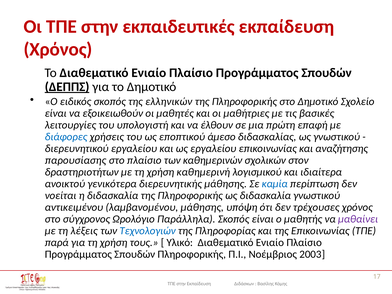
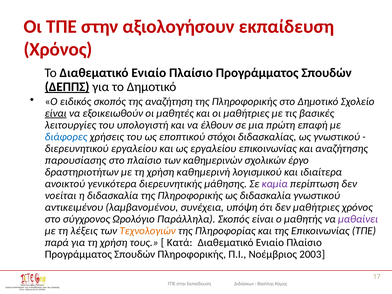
εκπαιδευτικές: εκπαιδευτικές -> αξιολογήσουν
ελληνικών: ελληνικών -> αναζήτηση
είναι at (56, 113) underline: none -> present
άμεσο: άμεσο -> στόχοι
στον: στον -> έργο
καμία colour: blue -> purple
λαμβανομένου μάθησης: μάθησης -> συνέχεια
δεν τρέχουσες: τρέχουσες -> μαθήτριες
Τεχνολογιών colour: blue -> orange
Υλικό: Υλικό -> Κατά
